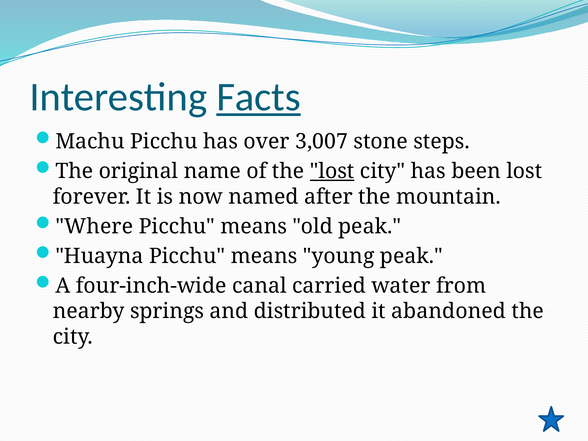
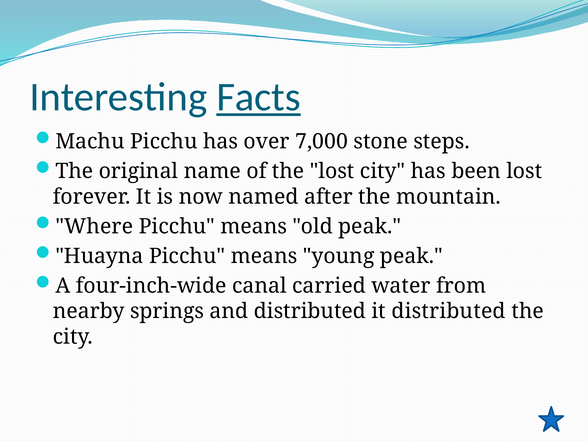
3,007: 3,007 -> 7,000
lost at (332, 171) underline: present -> none
it abandoned: abandoned -> distributed
